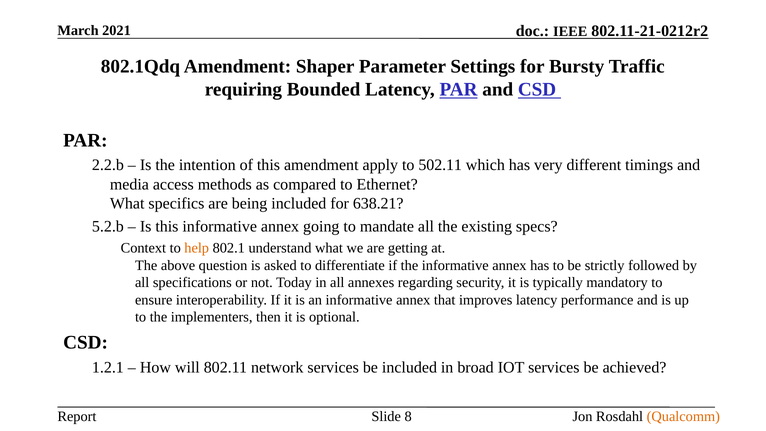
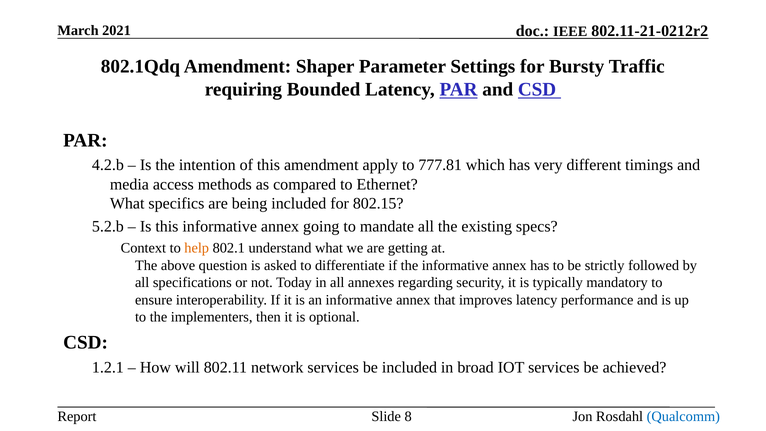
2.2.b: 2.2.b -> 4.2.b
502.11: 502.11 -> 777.81
638.21: 638.21 -> 802.15
Qualcomm colour: orange -> blue
